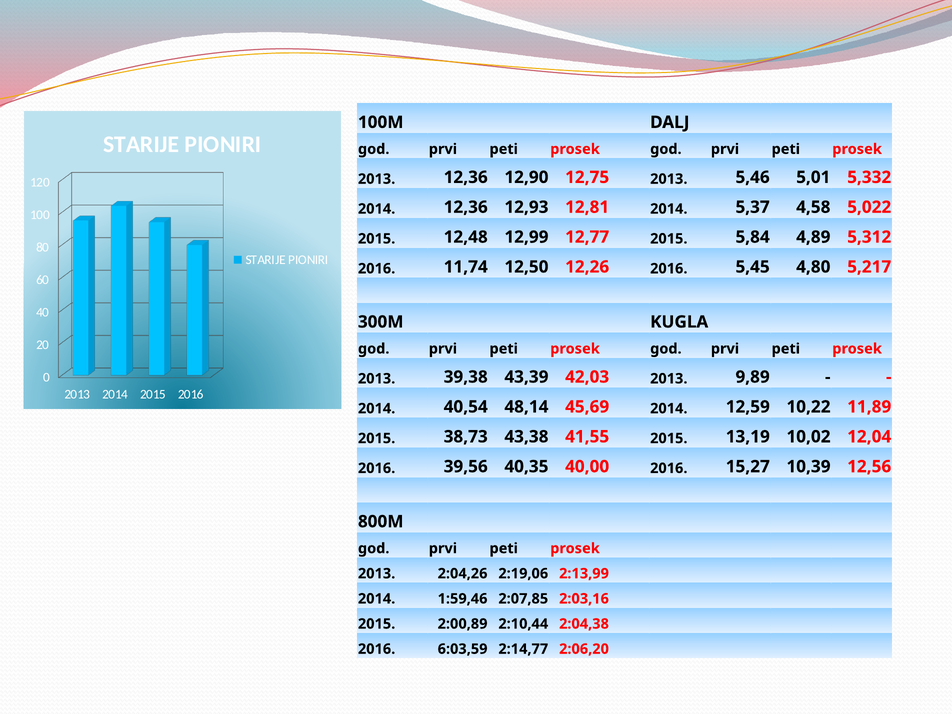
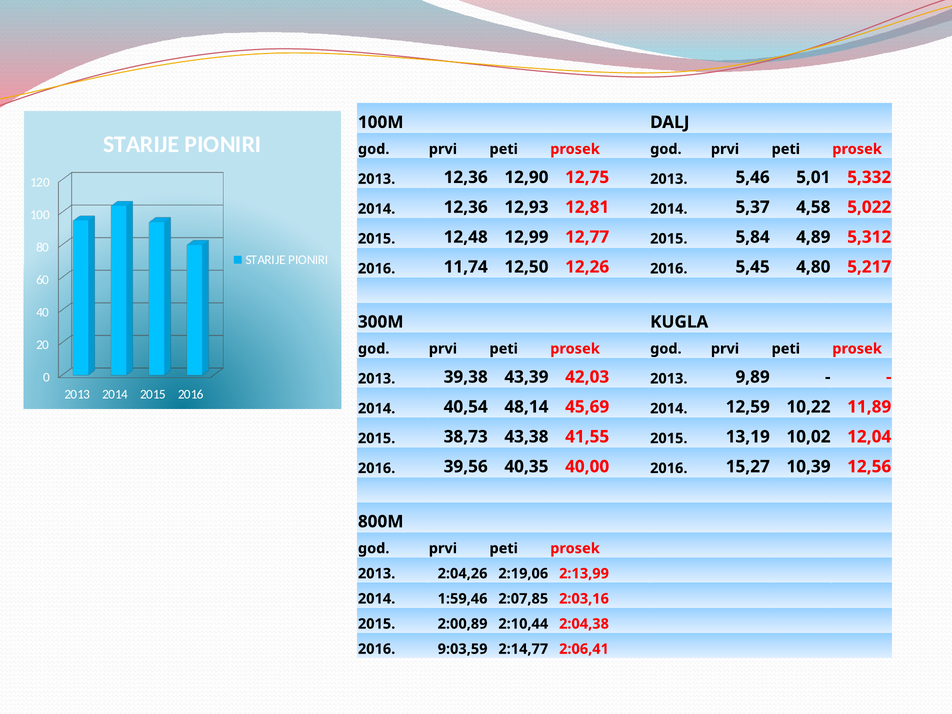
6:03,59: 6:03,59 -> 9:03,59
2:06,20: 2:06,20 -> 2:06,41
